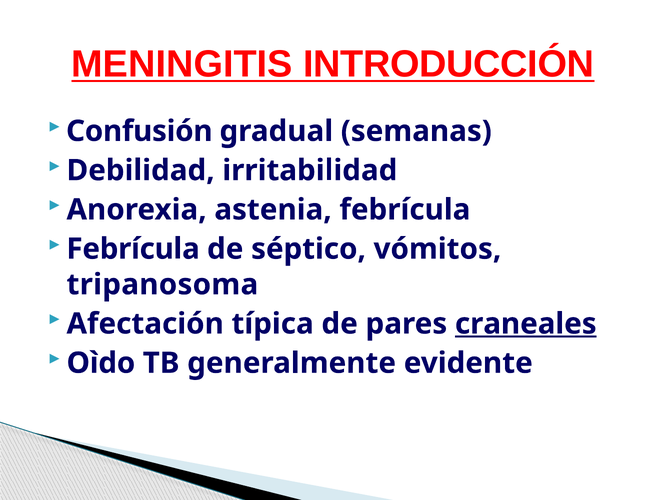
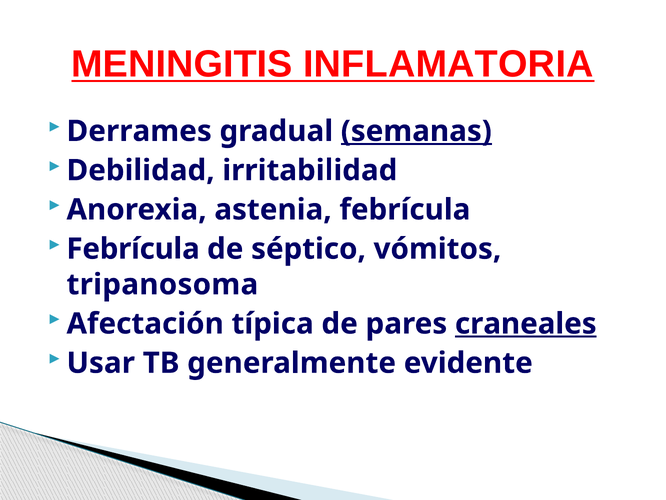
INTRODUCCIÓN: INTRODUCCIÓN -> INFLAMATORIA
Confusión: Confusión -> Derrames
semanas underline: none -> present
Oìdo: Oìdo -> Usar
